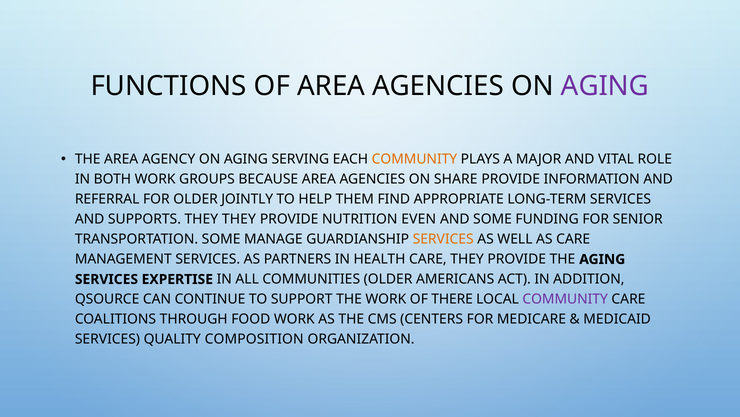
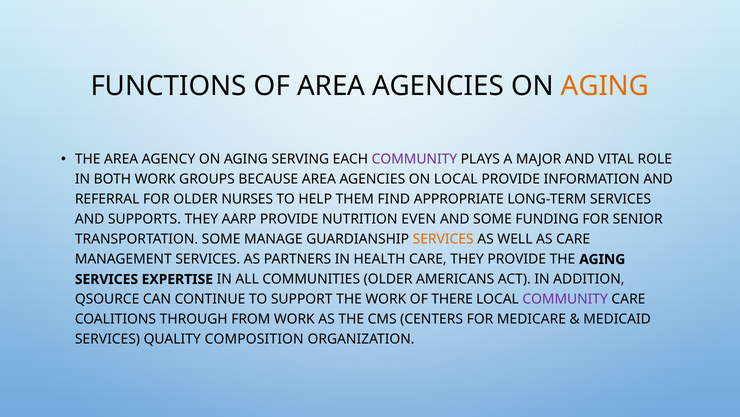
AGING at (605, 86) colour: purple -> orange
COMMUNITY at (414, 159) colour: orange -> purple
ON SHARE: SHARE -> LOCAL
JOINTLY: JOINTLY -> NURSES
THEY THEY: THEY -> AARP
FOOD: FOOD -> FROM
